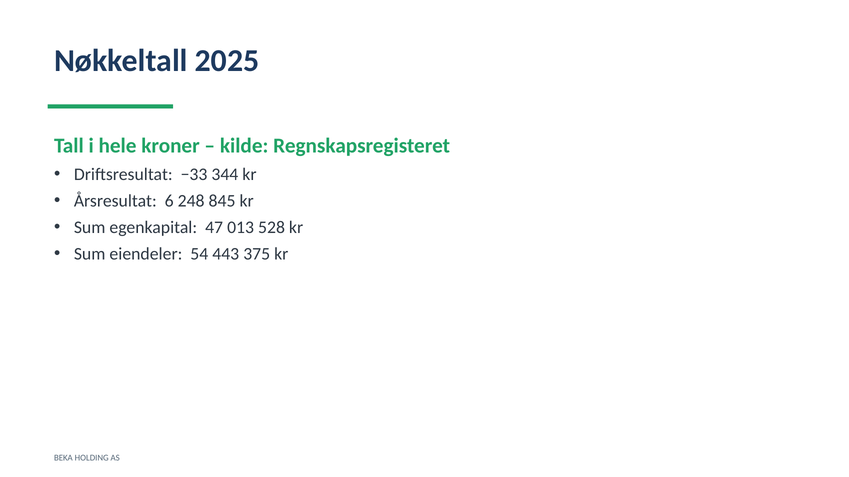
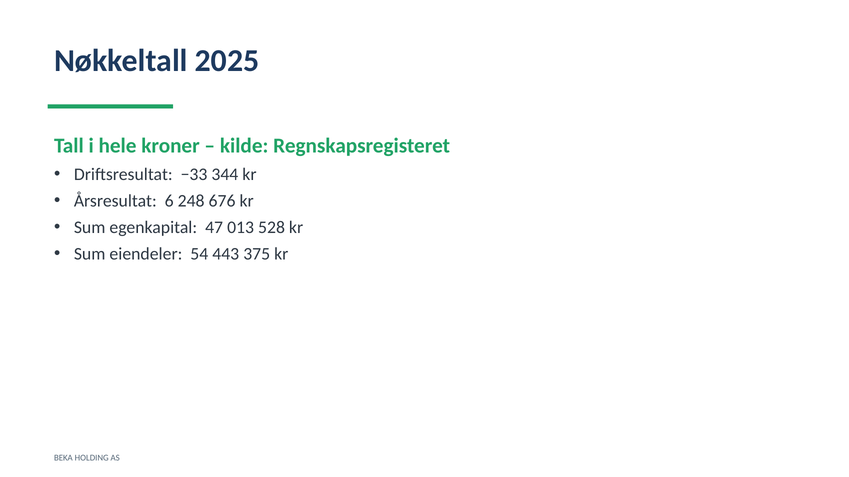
845: 845 -> 676
